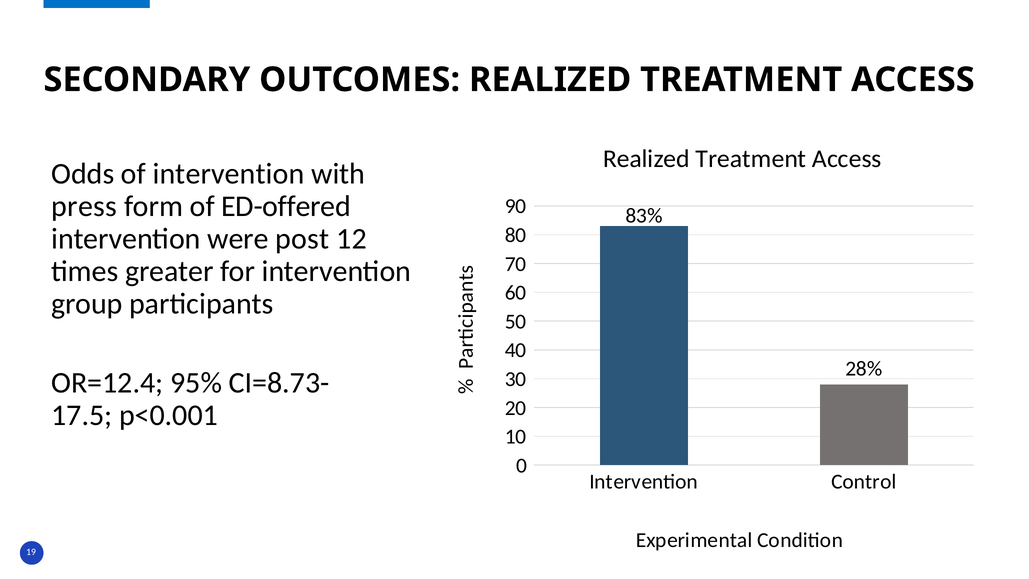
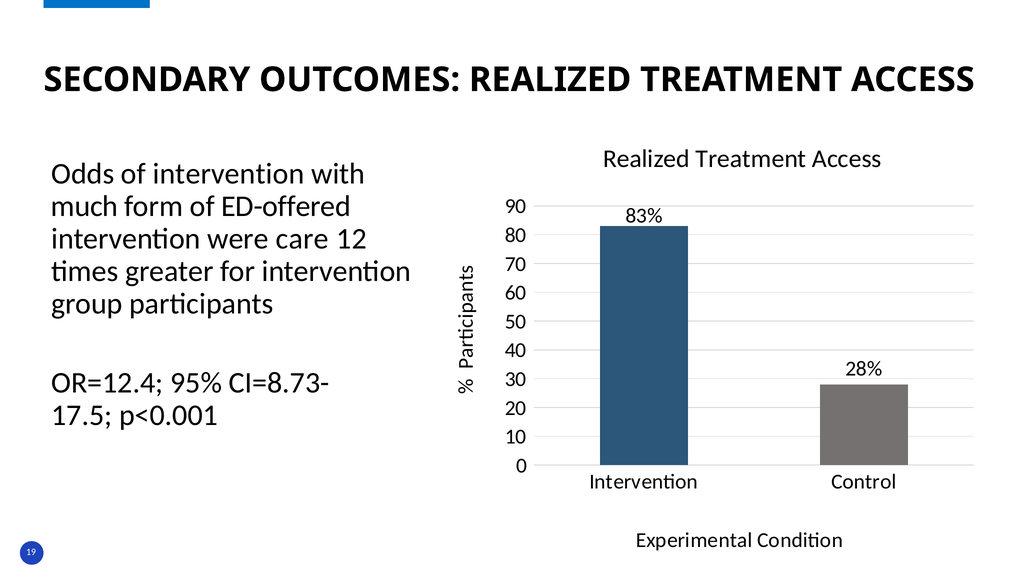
press: press -> much
post: post -> care
